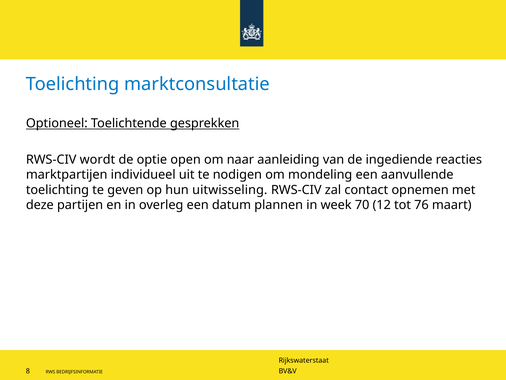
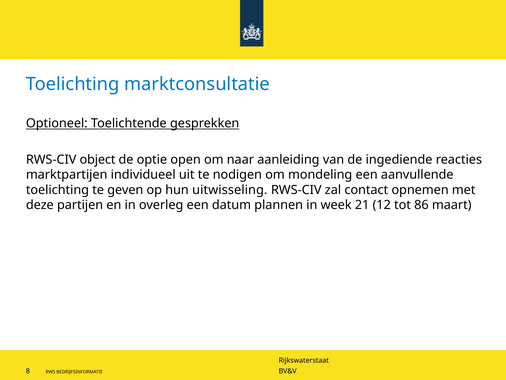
wordt: wordt -> object
70: 70 -> 21
76: 76 -> 86
